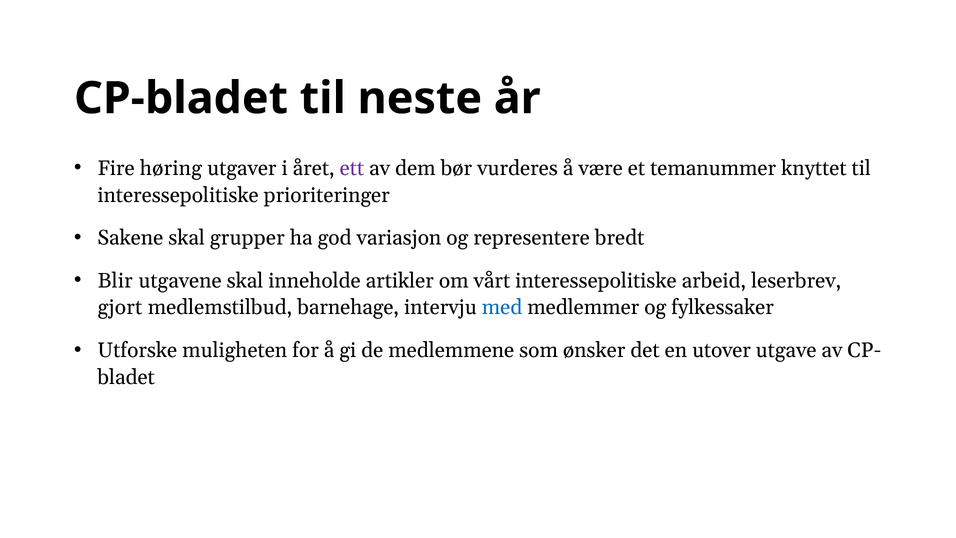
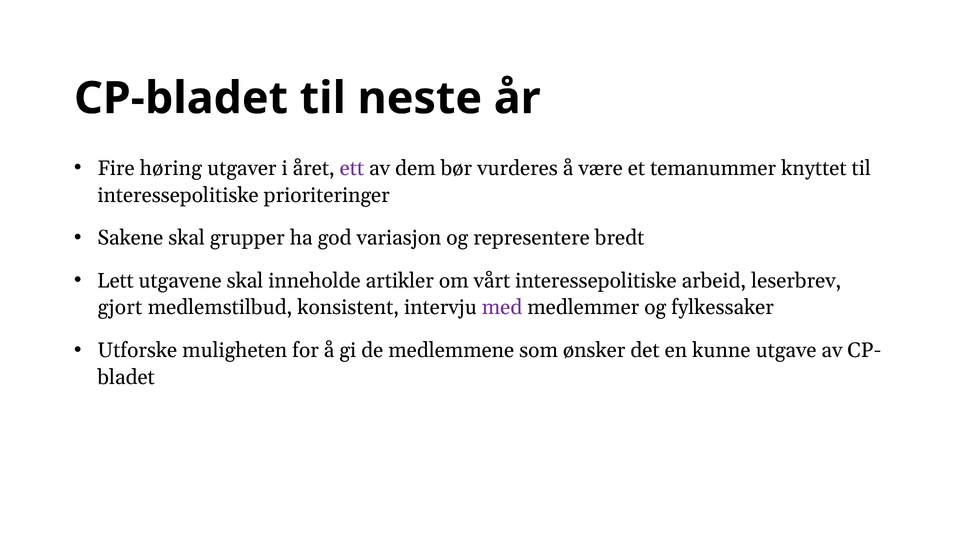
Blir: Blir -> Lett
barnehage: barnehage -> konsistent
med colour: blue -> purple
utover: utover -> kunne
